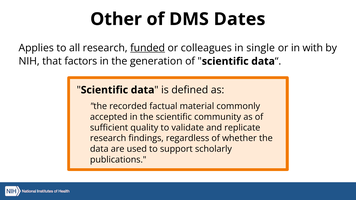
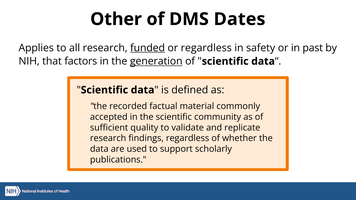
or colleagues: colleagues -> regardless
single: single -> safety
with: with -> past
generation underline: none -> present
